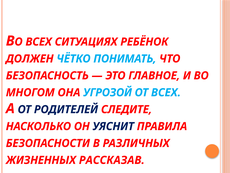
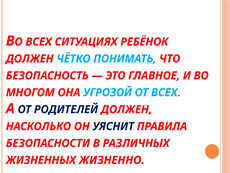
РОДИТЕЛЕЙ СЛЕДИТЕ: СЛЕДИТЕ -> ДОЛЖЕН
РАССКАЗАВ: РАССКАЗАВ -> ЖИЗНЕННО
